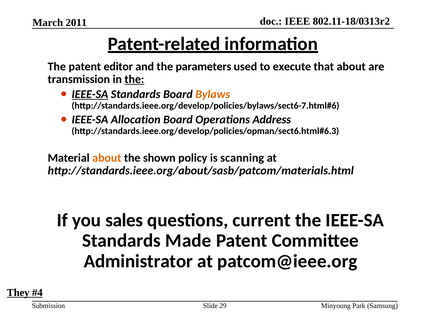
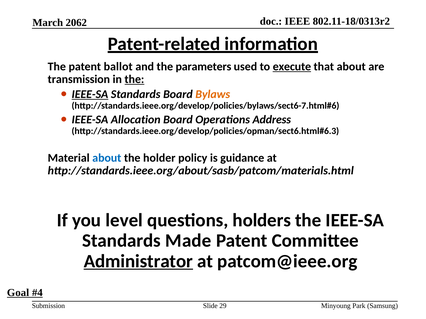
2011: 2011 -> 2062
editor: editor -> ballot
execute underline: none -> present
about at (107, 158) colour: orange -> blue
shown: shown -> holder
scanning: scanning -> guidance
sales: sales -> level
current: current -> holders
Administrator underline: none -> present
They: They -> Goal
